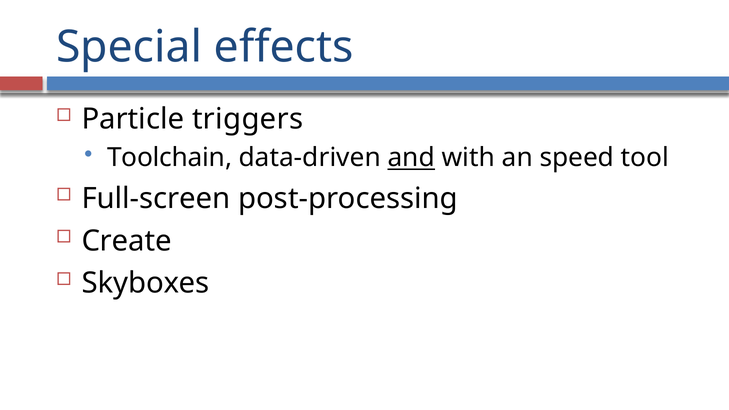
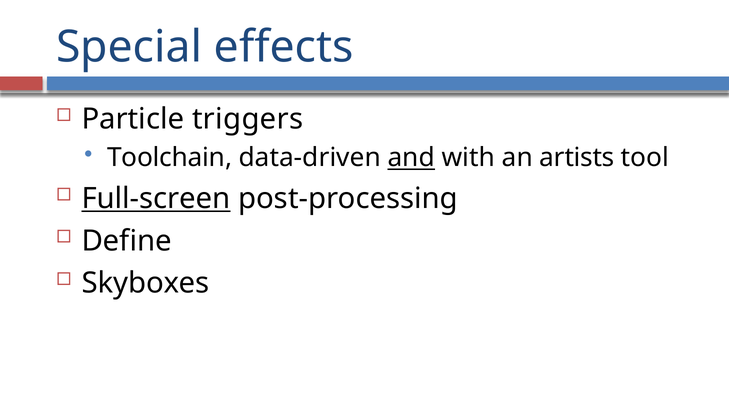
speed: speed -> artists
Full-screen underline: none -> present
Create: Create -> Define
